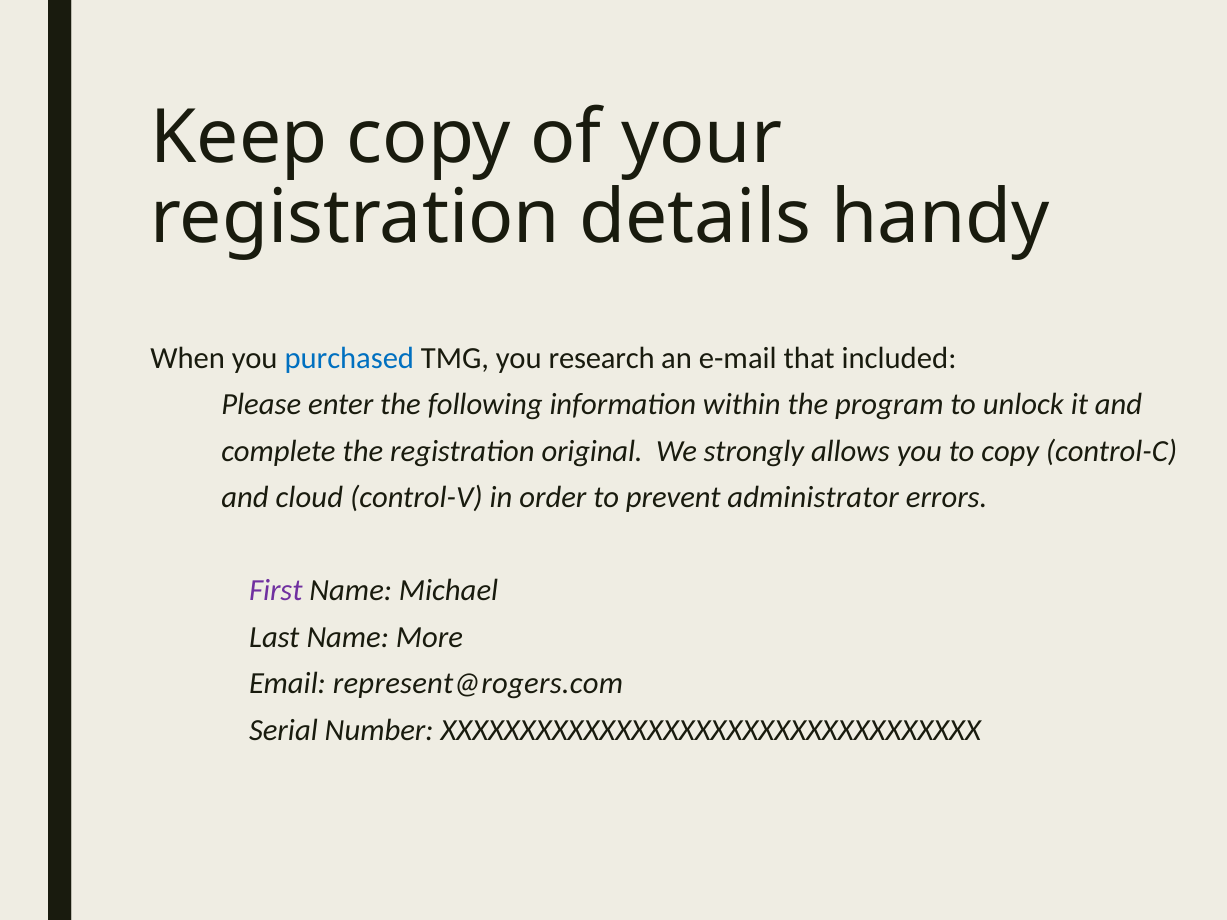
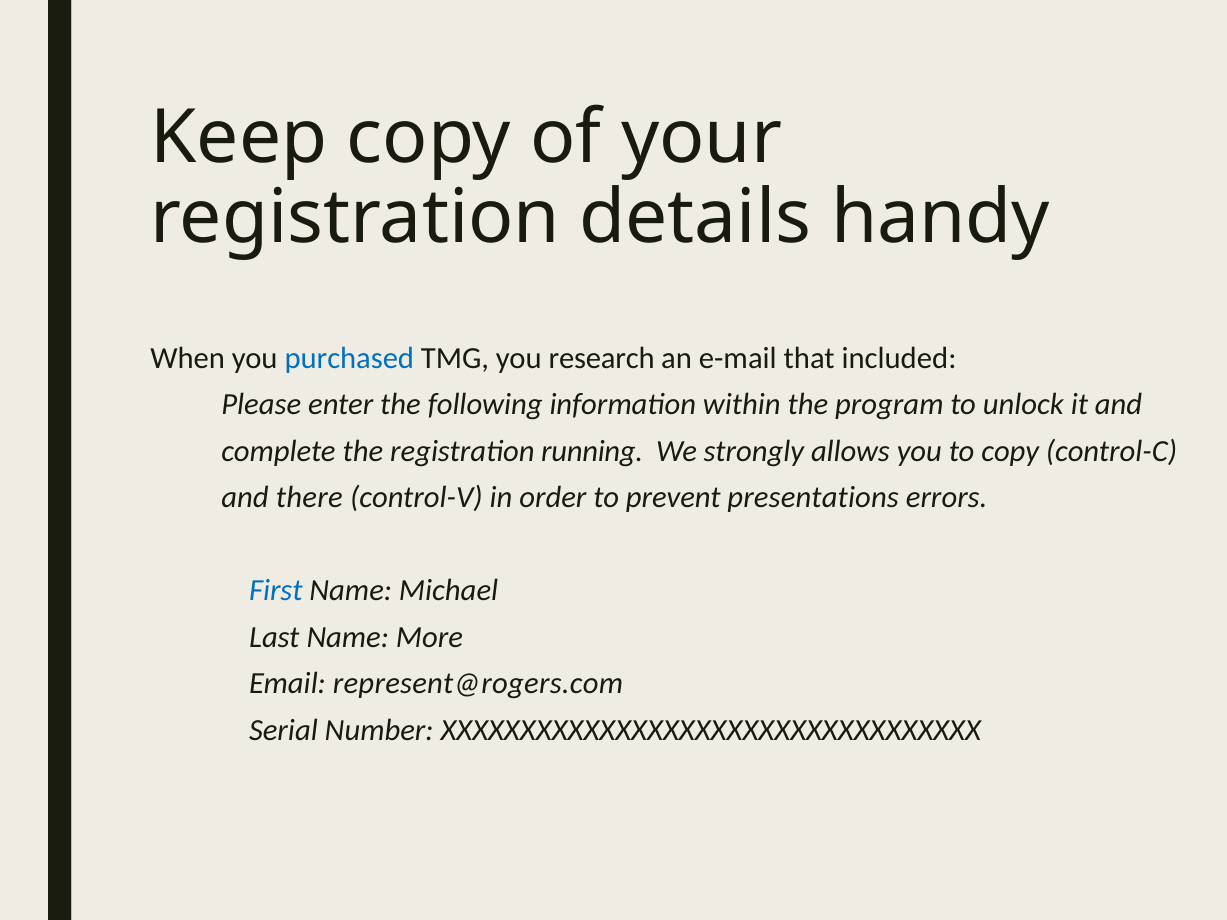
original: original -> running
cloud: cloud -> there
administrator: administrator -> presentations
First colour: purple -> blue
